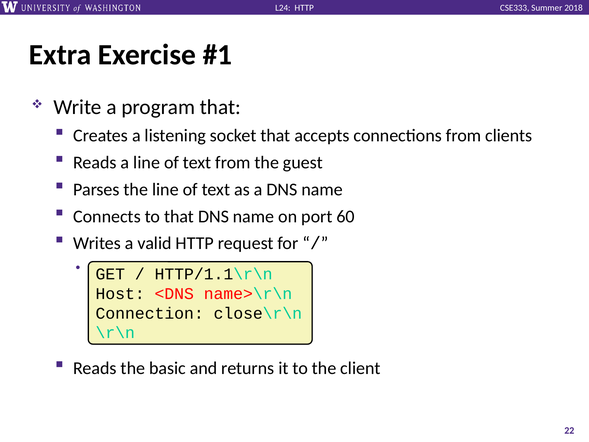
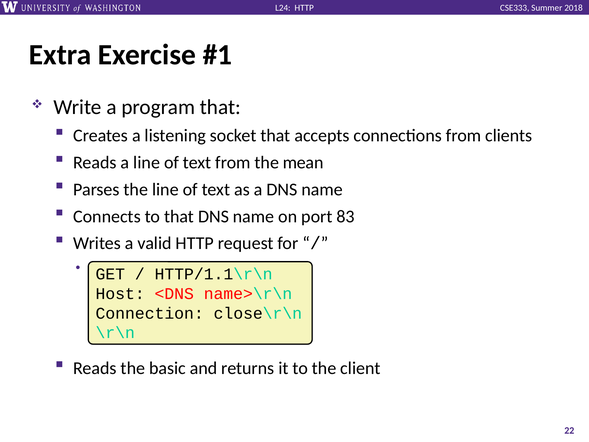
guest: guest -> mean
60: 60 -> 83
